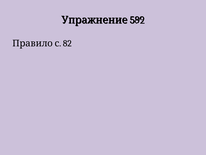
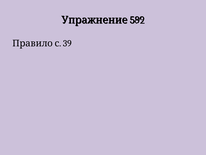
82: 82 -> 39
